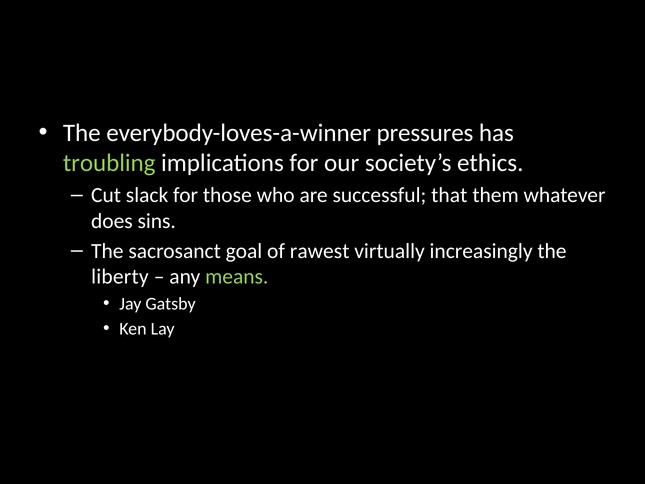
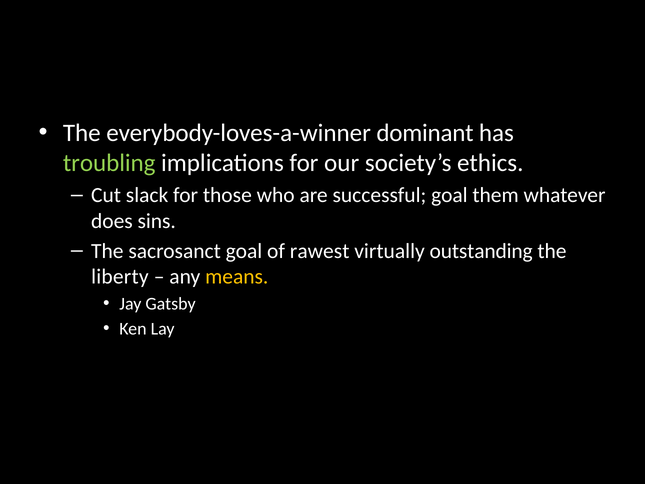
pressures: pressures -> dominant
successful that: that -> goal
increasingly: increasingly -> outstanding
means colour: light green -> yellow
